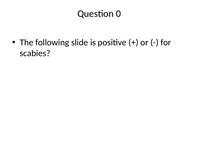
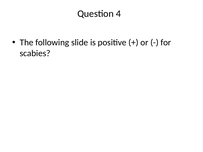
0: 0 -> 4
